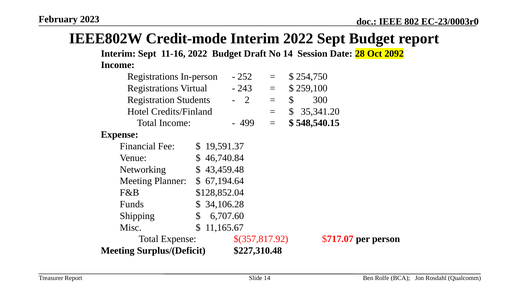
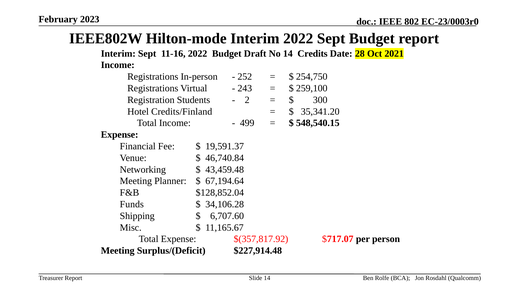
Credit-mode: Credit-mode -> Hilton-mode
Session: Session -> Credits
2092: 2092 -> 2021
$227,310.48: $227,310.48 -> $227,914.48
